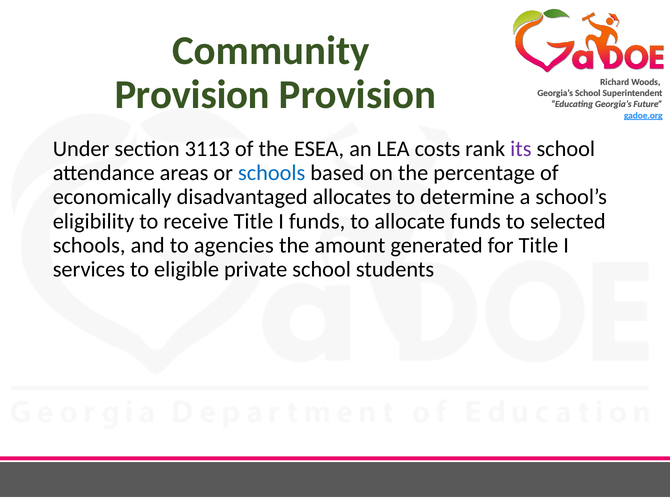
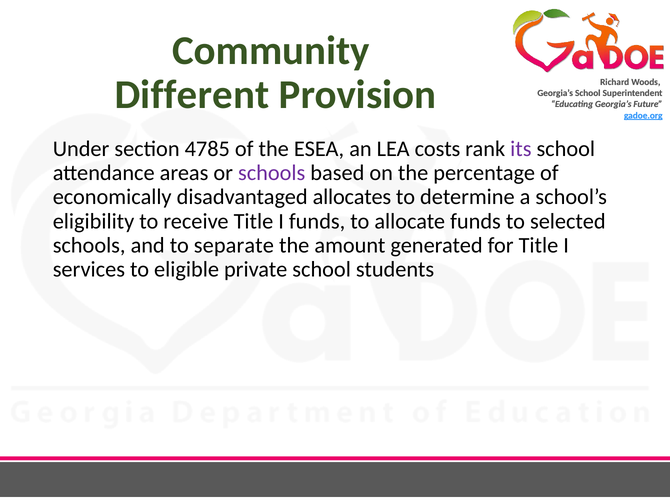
Provision at (192, 95): Provision -> Different
3113: 3113 -> 4785
schools at (272, 173) colour: blue -> purple
agencies: agencies -> separate
